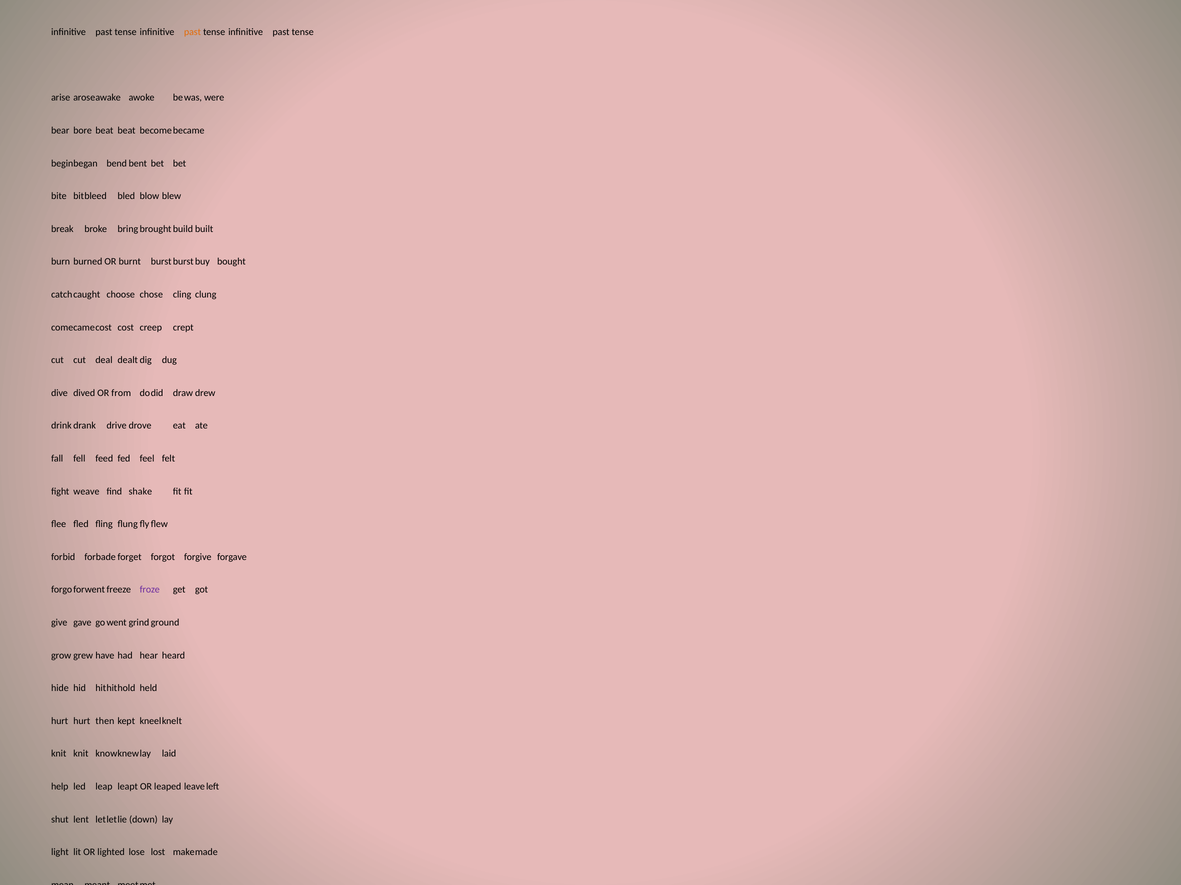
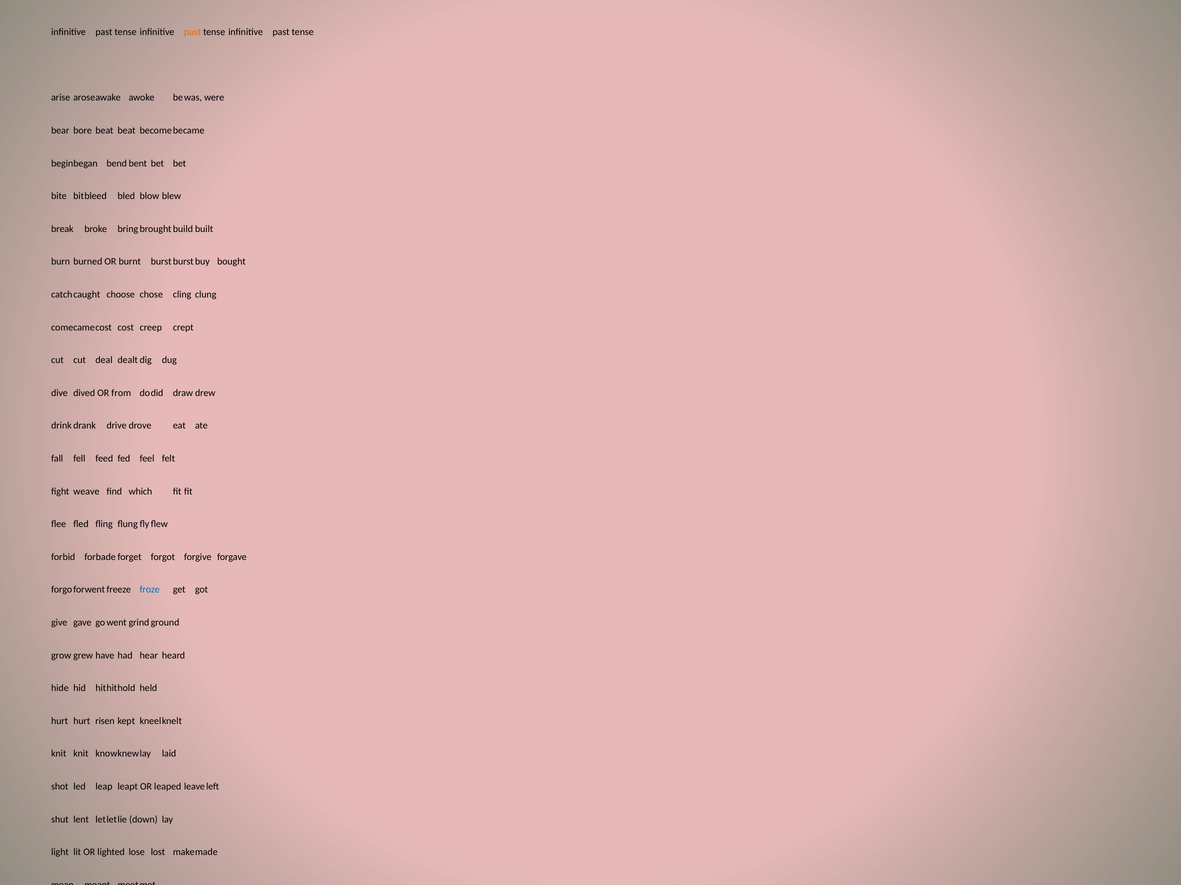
shake: shake -> which
froze colour: purple -> blue
then: then -> risen
help: help -> shot
